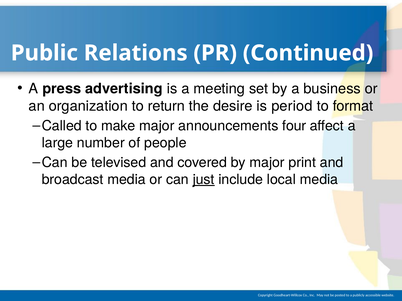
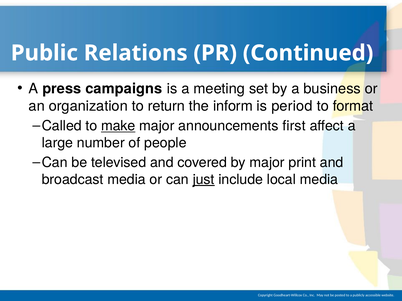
advertising: advertising -> campaigns
desire: desire -> inform
make underline: none -> present
four: four -> first
